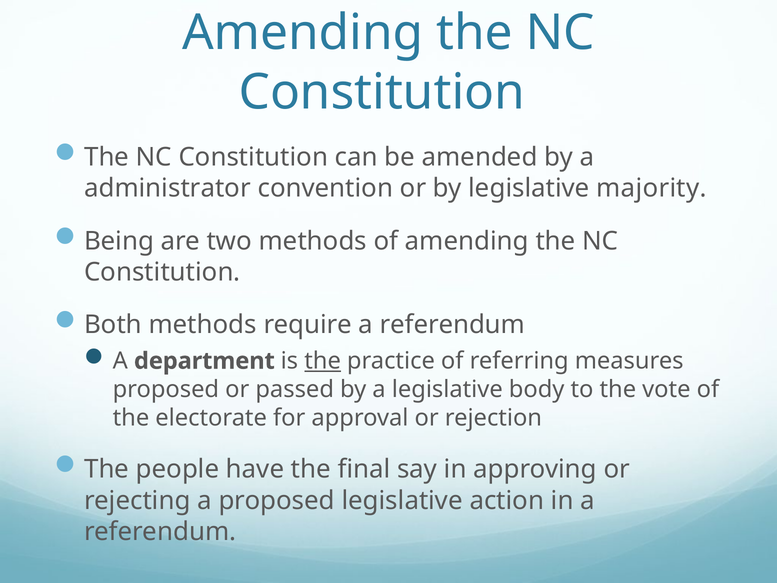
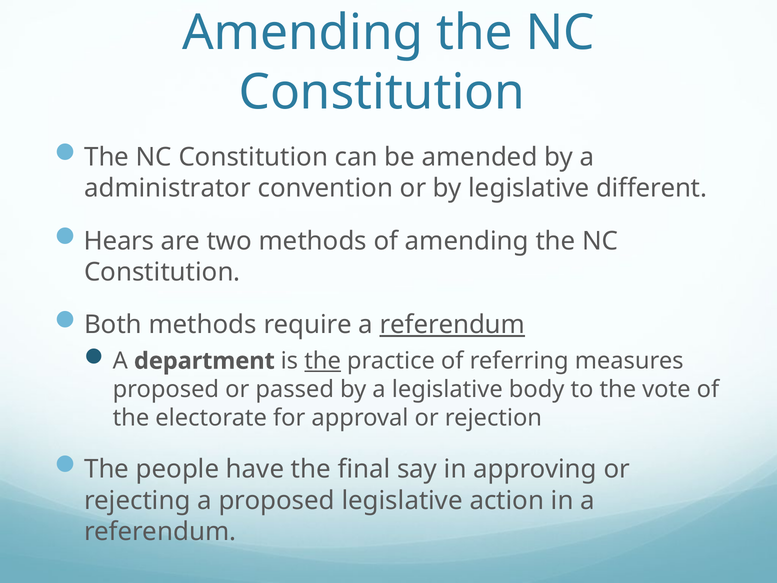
majority: majority -> different
Being: Being -> Hears
referendum at (452, 325) underline: none -> present
